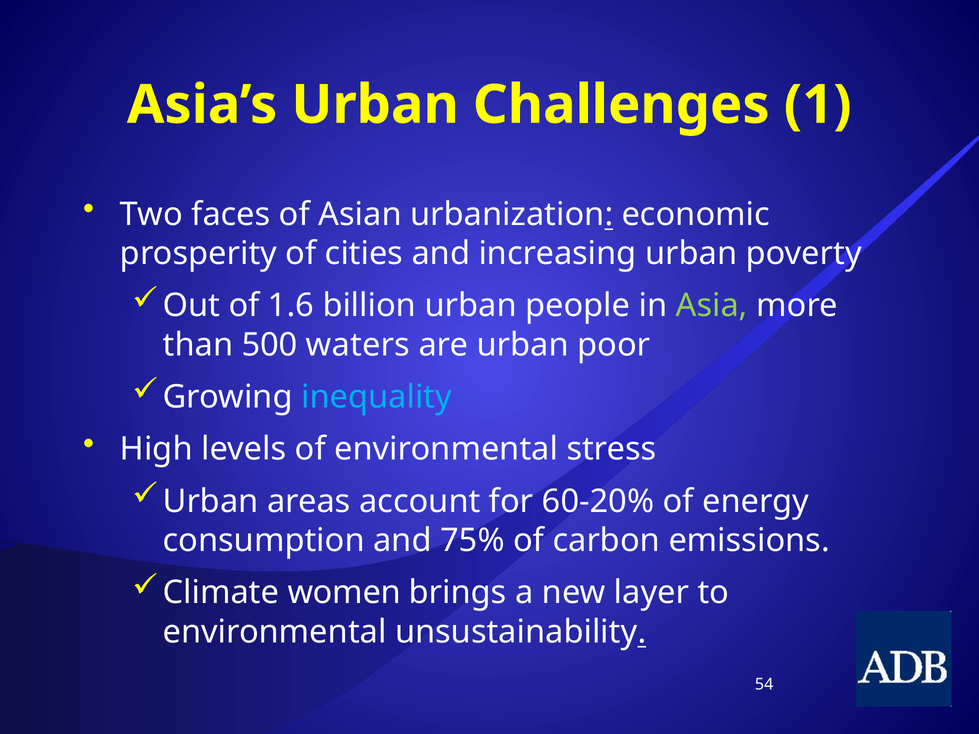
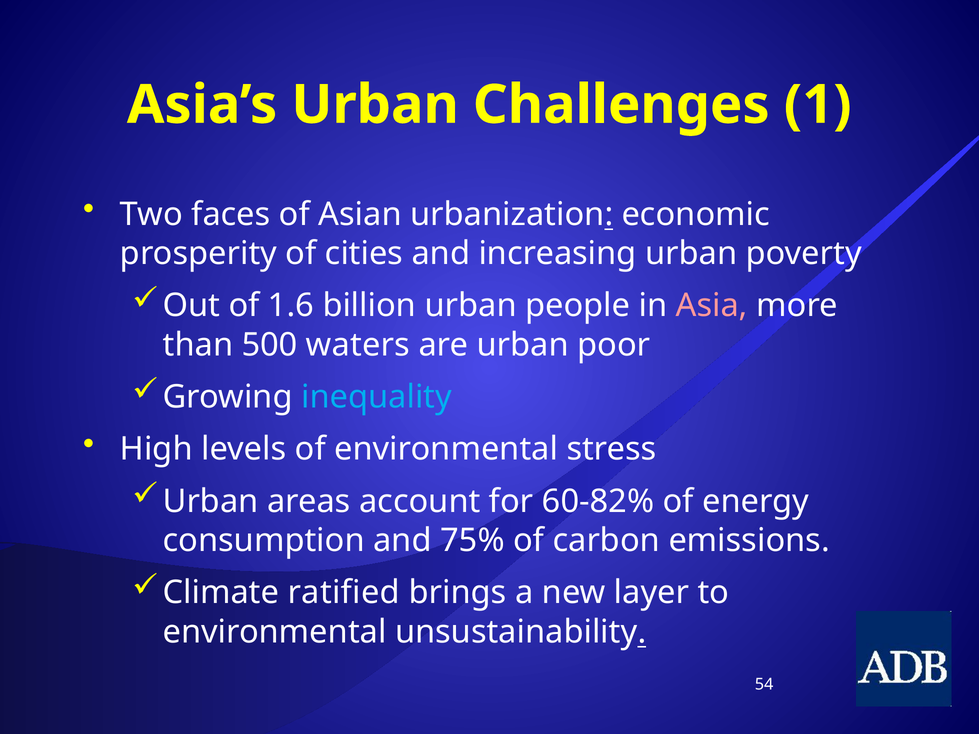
Asia colour: light green -> pink
60-20%: 60-20% -> 60-82%
women: women -> ratified
